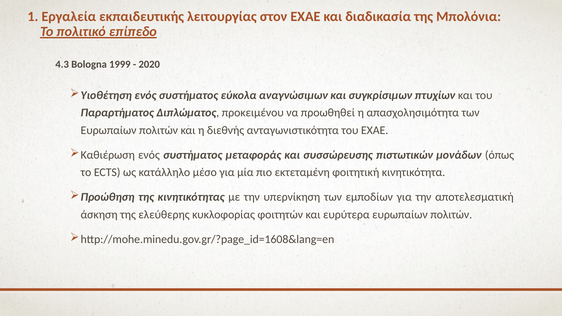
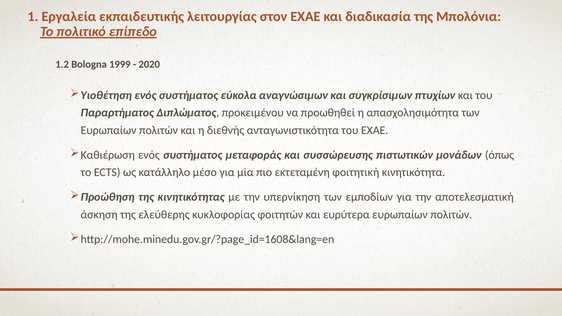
4.3: 4.3 -> 1.2
